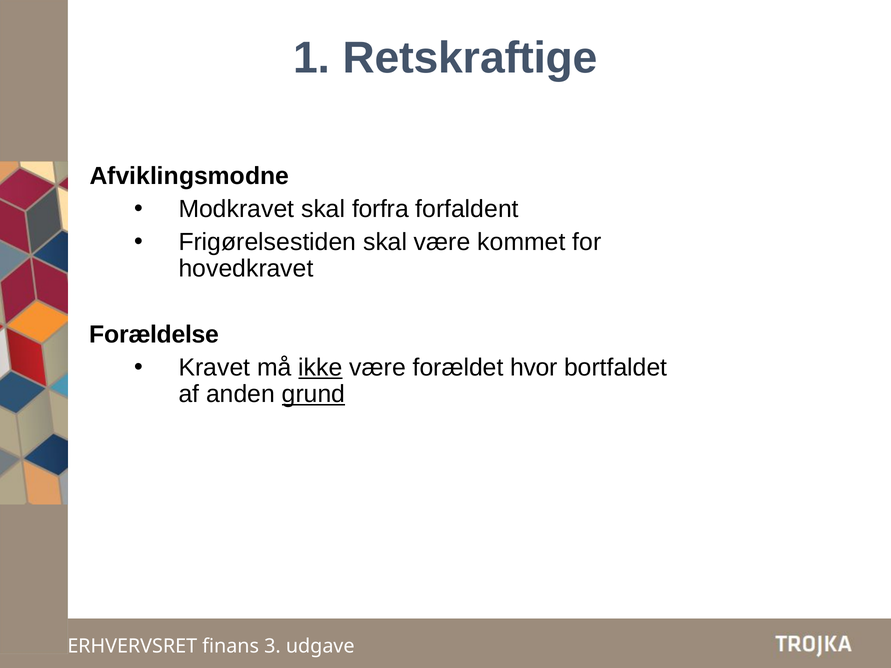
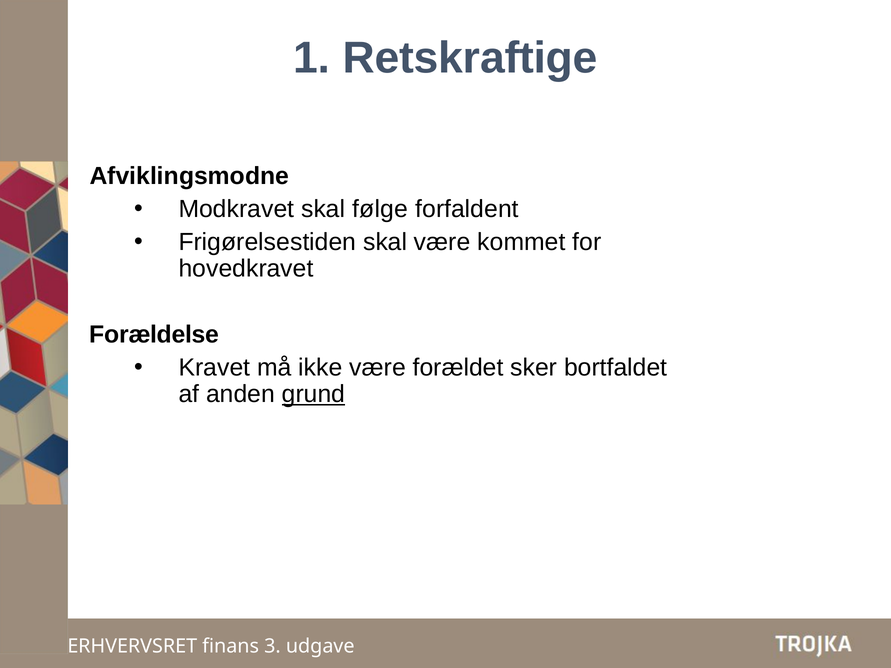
forfra: forfra -> følge
ikke underline: present -> none
hvor: hvor -> sker
